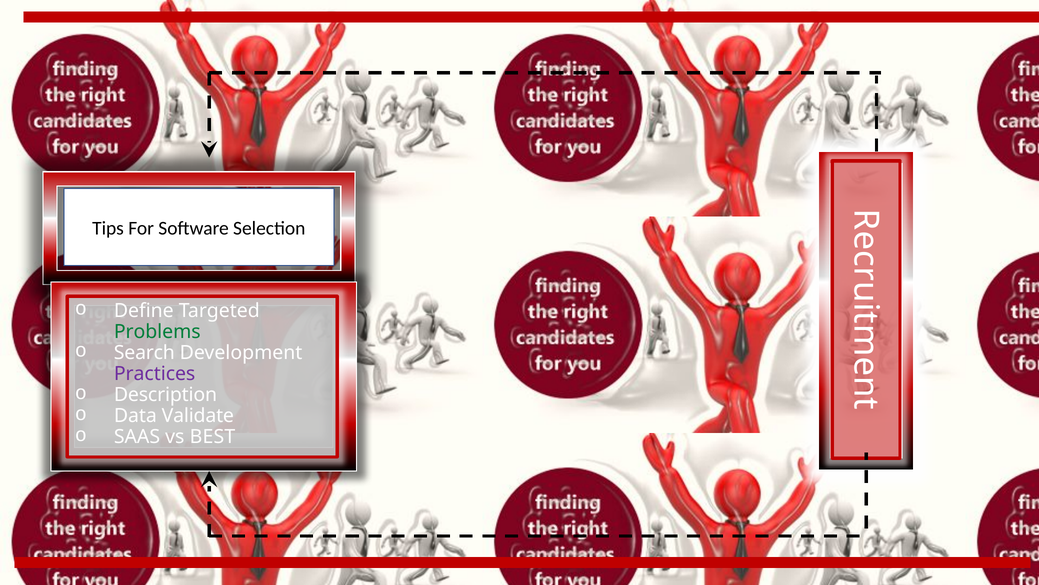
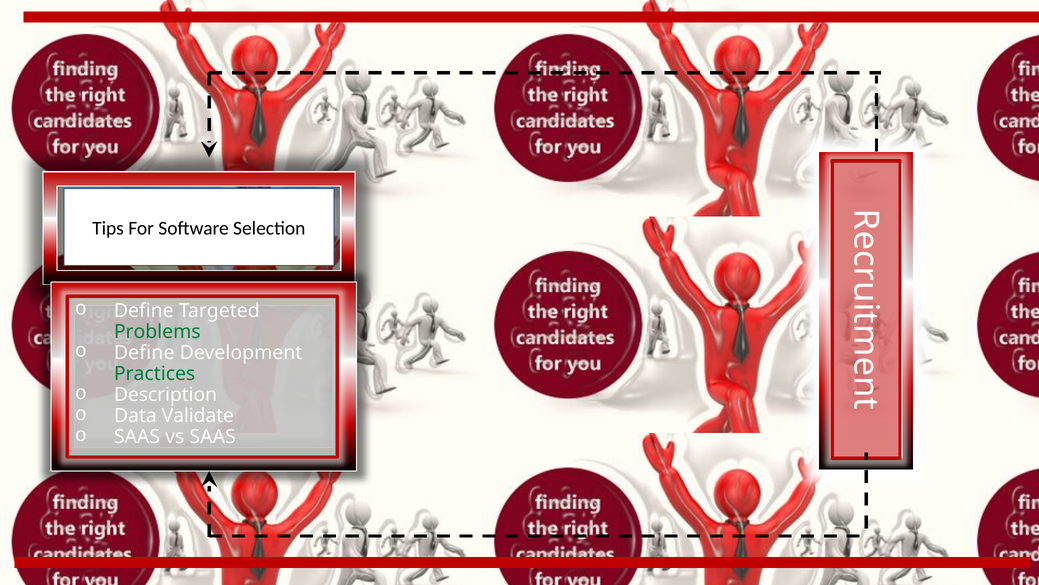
Search at (144, 352): Search -> Define
Practices colour: purple -> green
vs BEST: BEST -> SAAS
